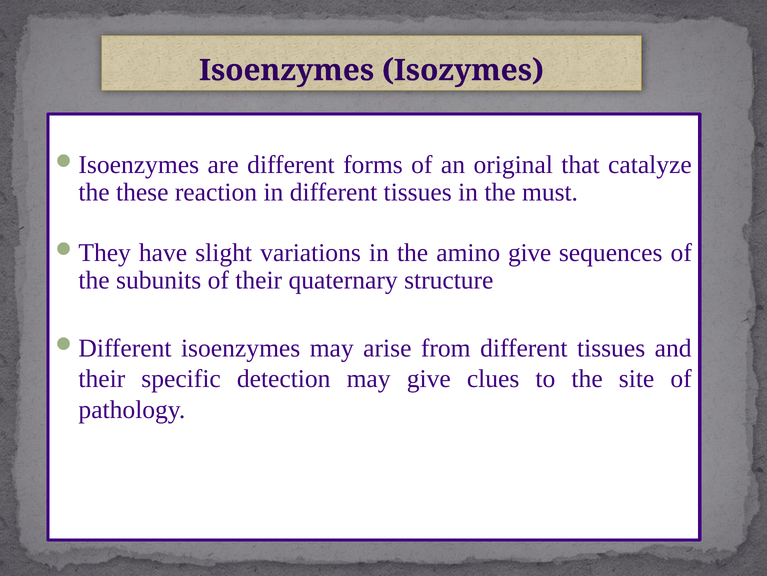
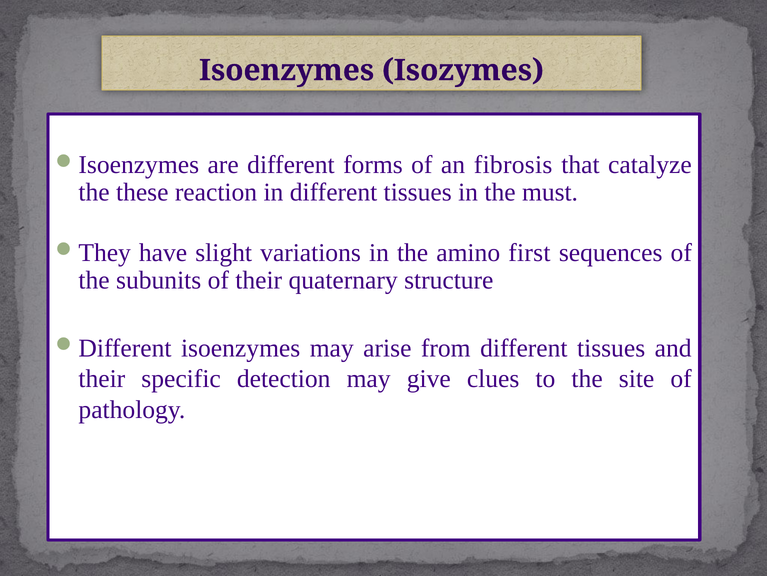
original: original -> fibrosis
amino give: give -> first
